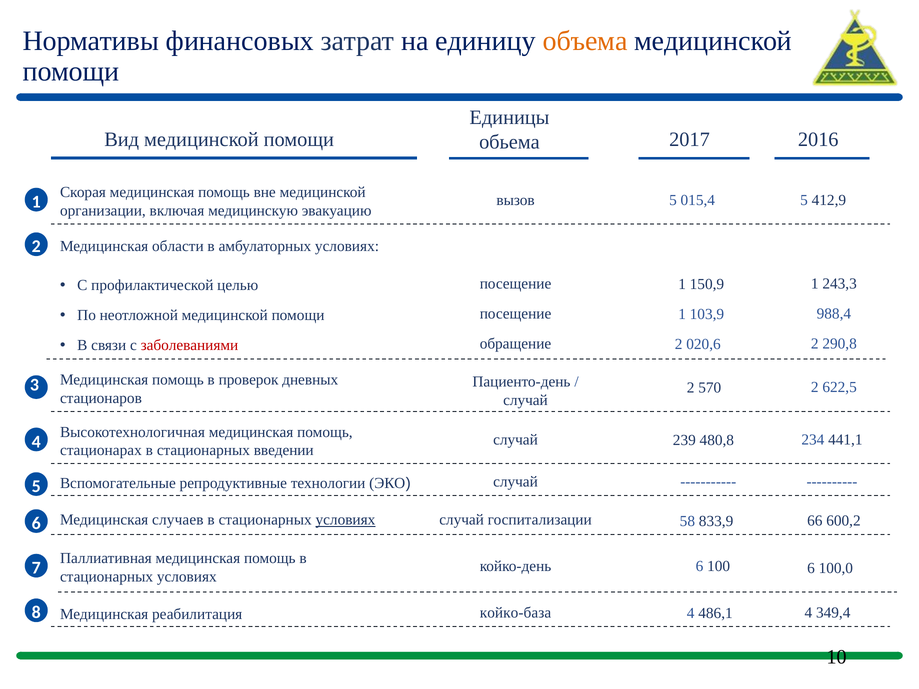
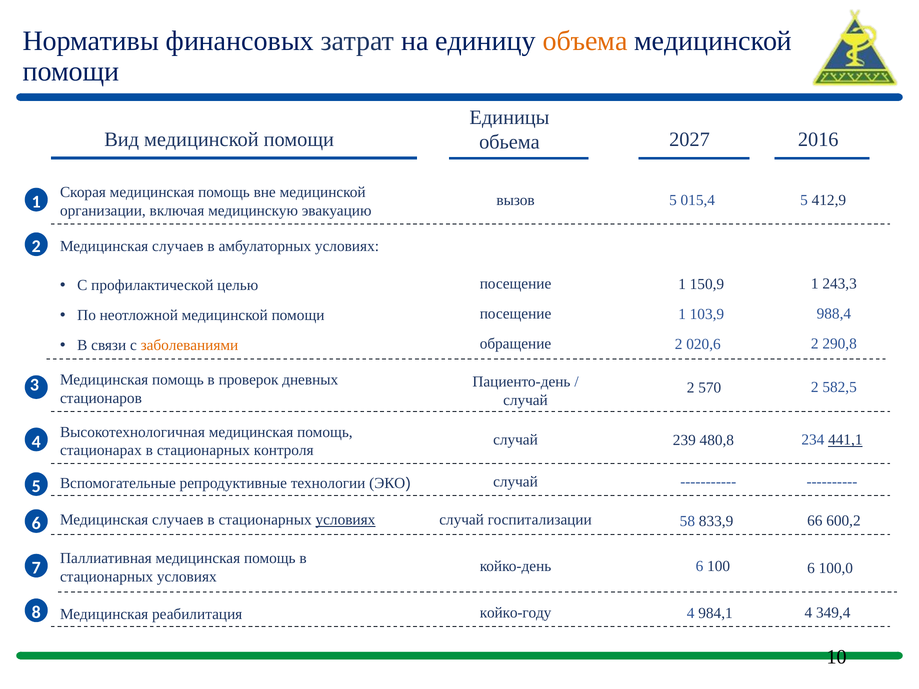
2017: 2017 -> 2027
области at (178, 246): области -> случаев
заболеваниями colour: red -> orange
622,5: 622,5 -> 582,5
441,1 underline: none -> present
введении: введении -> контроля
койко-база: койко-база -> койко-году
486,1: 486,1 -> 984,1
